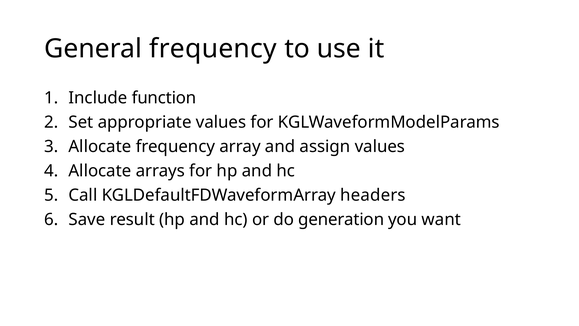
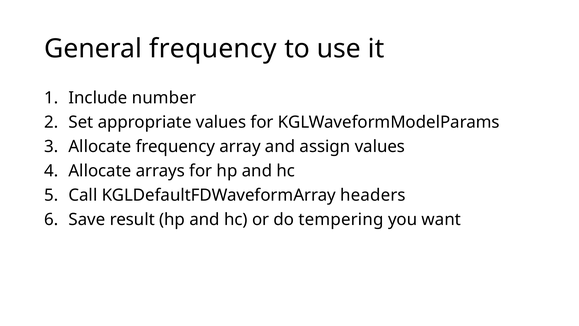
function: function -> number
generation: generation -> tempering
